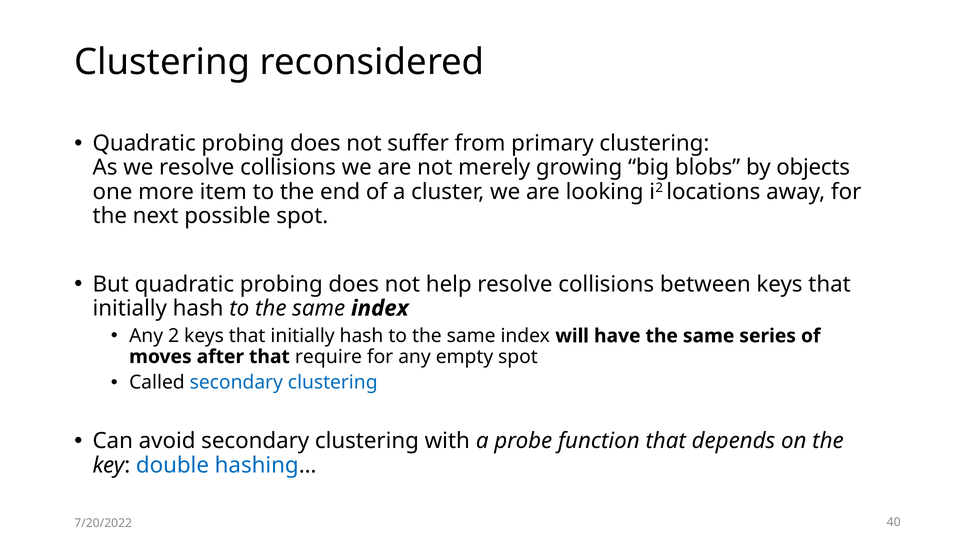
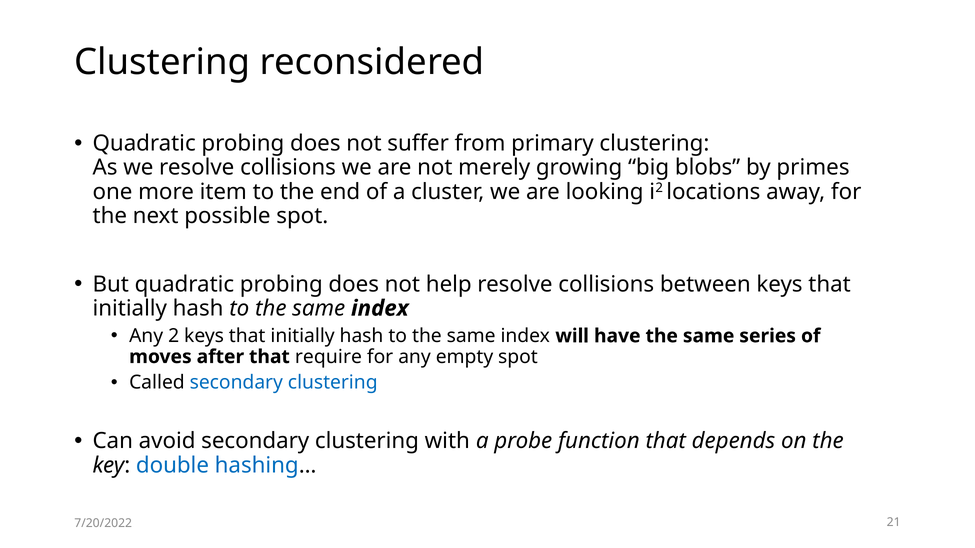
objects: objects -> primes
40: 40 -> 21
